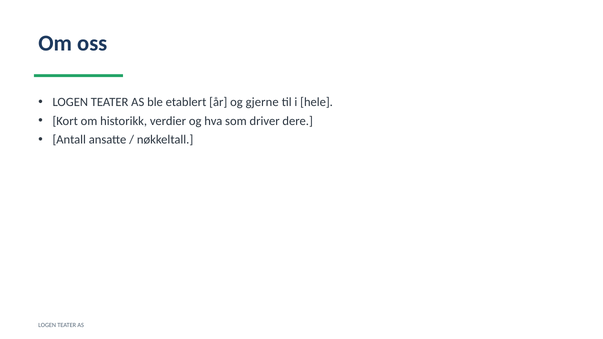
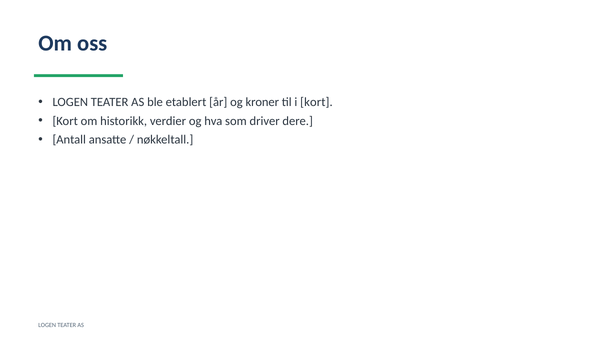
gjerne: gjerne -> kroner
i hele: hele -> kort
